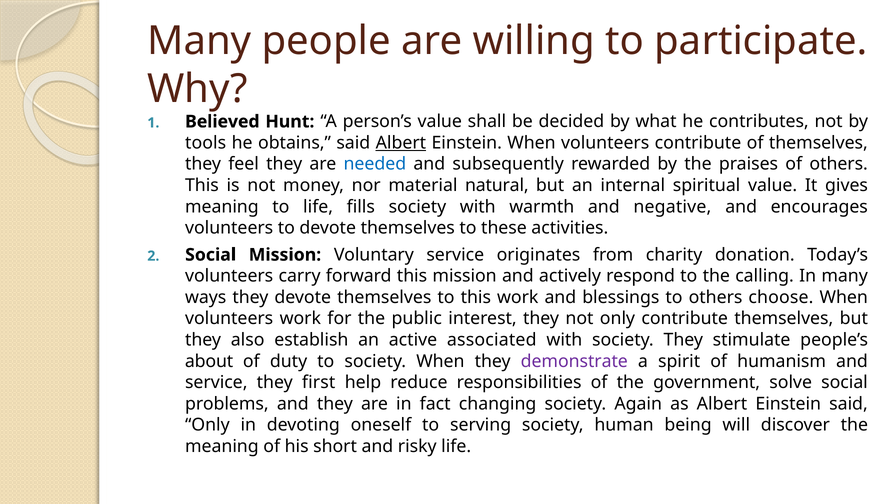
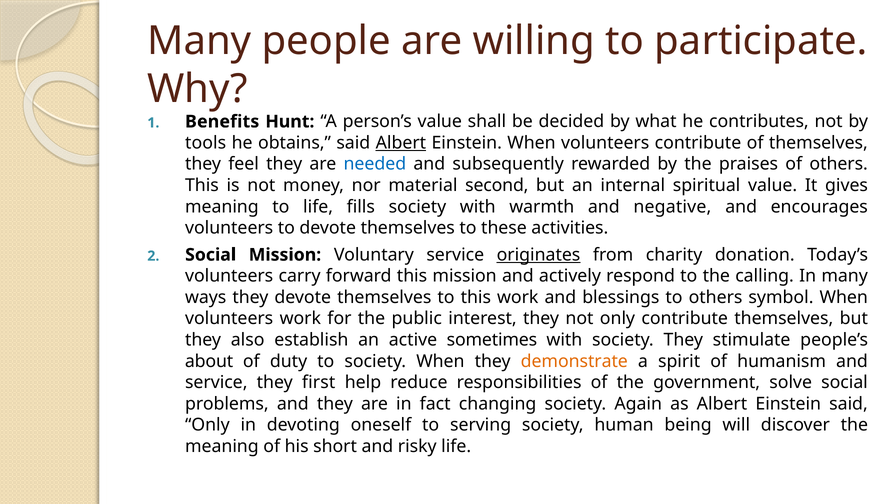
Believed: Believed -> Benefits
natural: natural -> second
originates underline: none -> present
choose: choose -> symbol
associated: associated -> sometimes
demonstrate colour: purple -> orange
